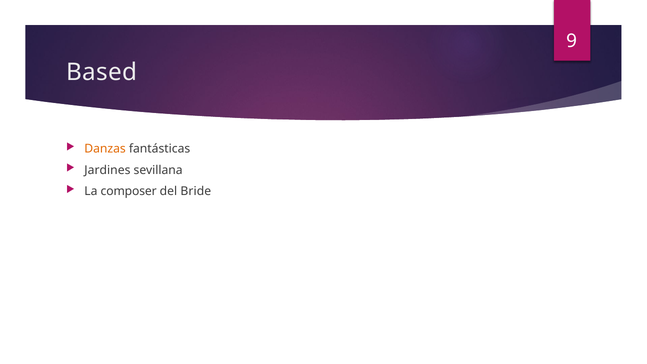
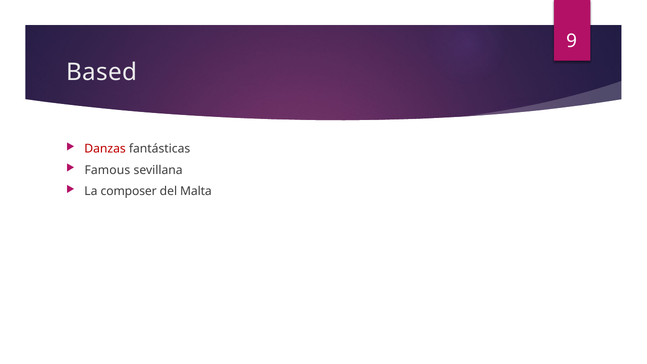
Danzas colour: orange -> red
Jardines: Jardines -> Famous
Bride: Bride -> Malta
